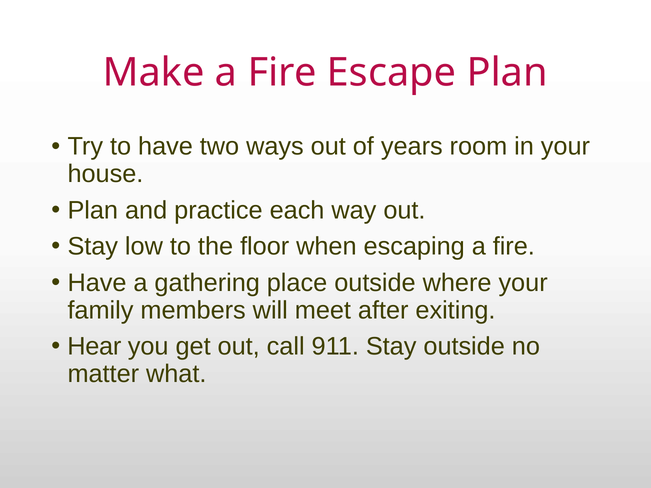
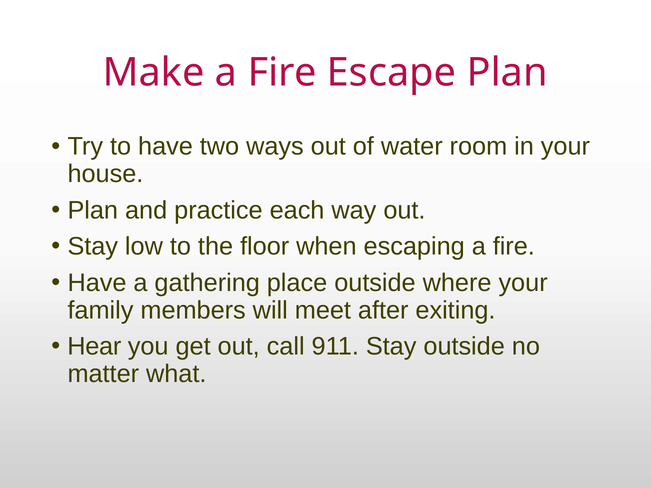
years: years -> water
